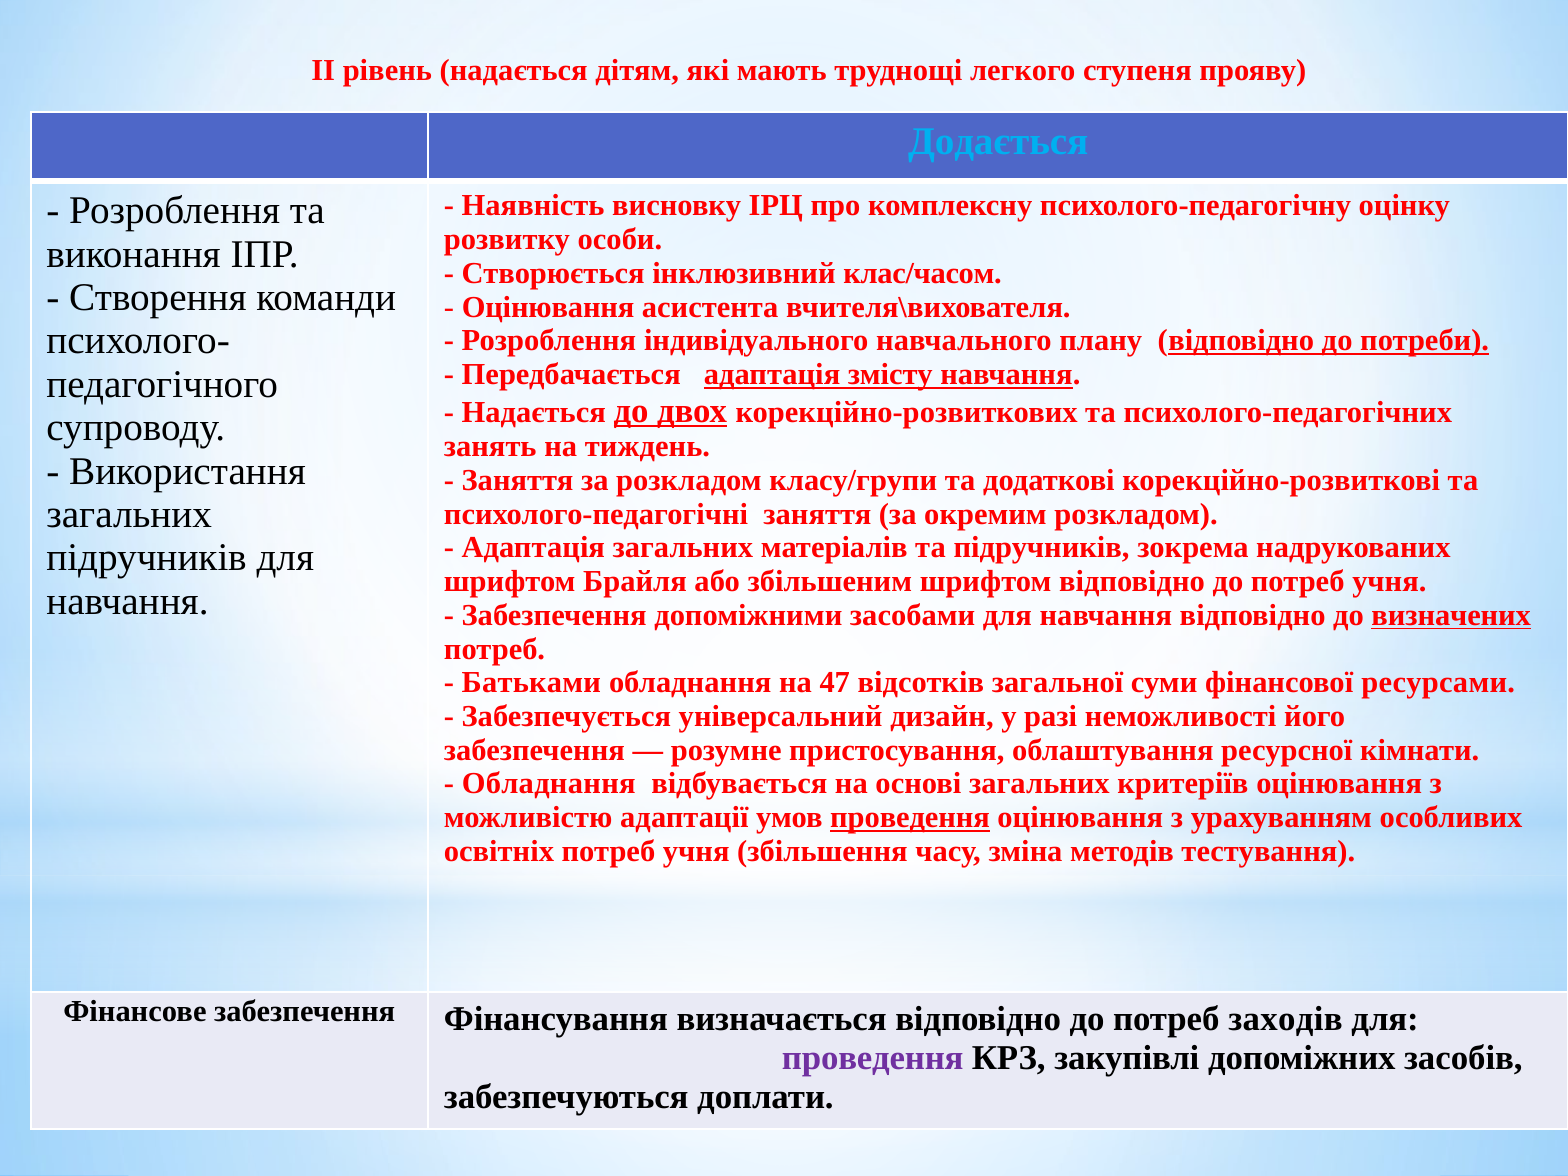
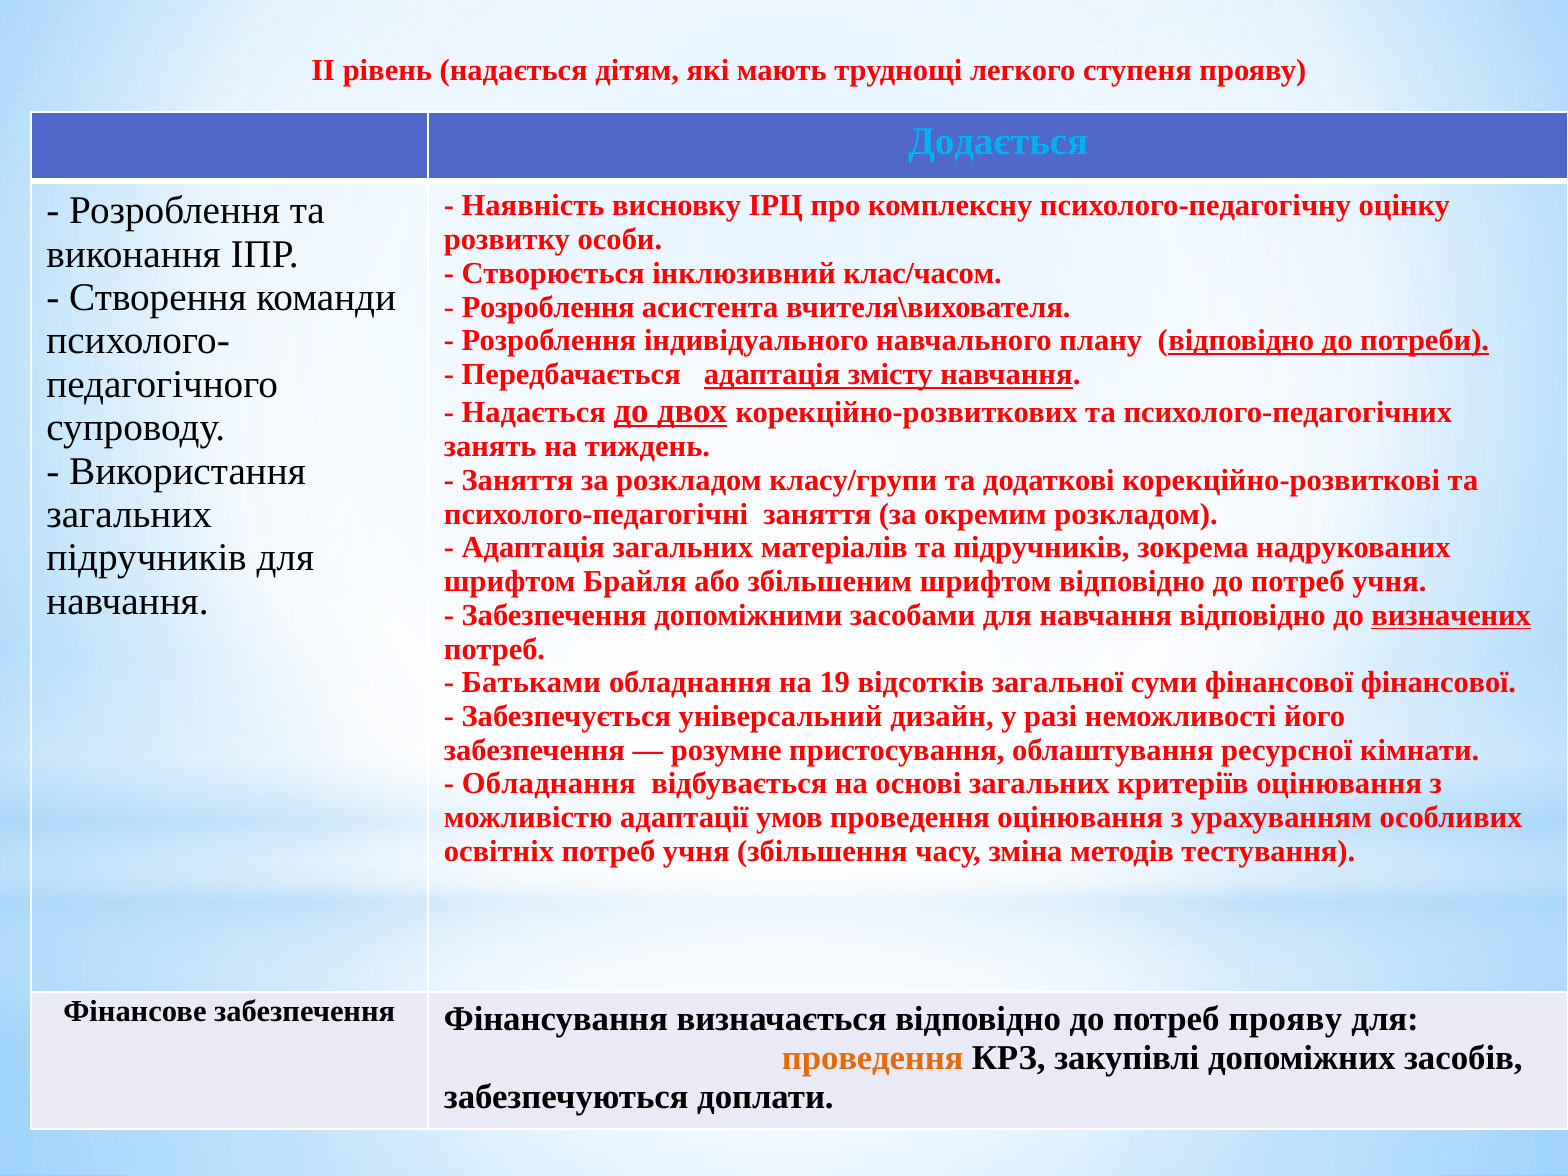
Оцінювання at (548, 307): Оцінювання -> Розроблення
47: 47 -> 19
фінансової ресурсами: ресурсами -> фінансової
проведення at (910, 818) underline: present -> none
потреб заходів: заходів -> прояву
проведення at (873, 1058) colour: purple -> orange
